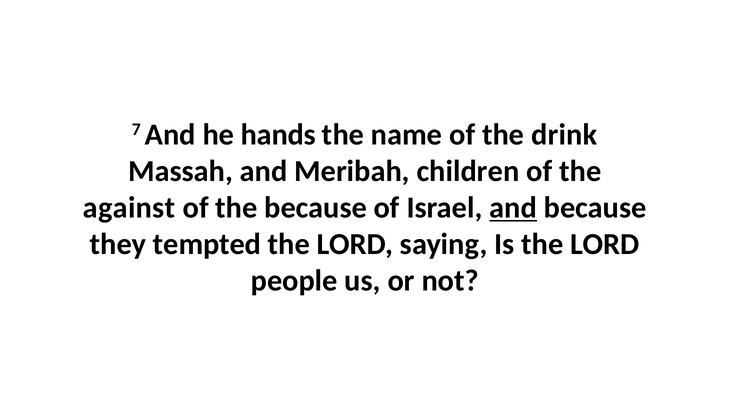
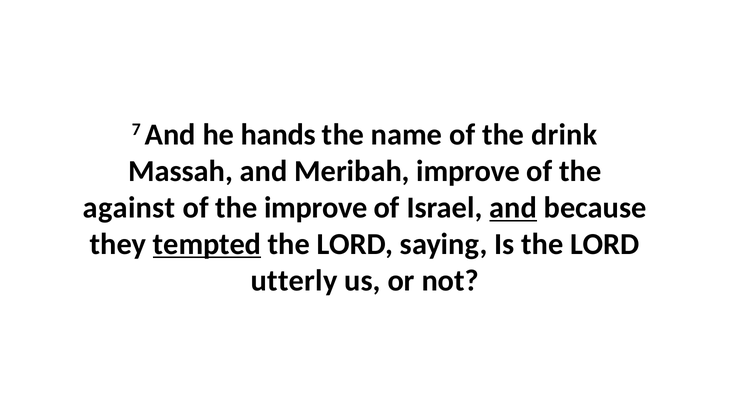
Meribah children: children -> improve
the because: because -> improve
tempted underline: none -> present
people: people -> utterly
